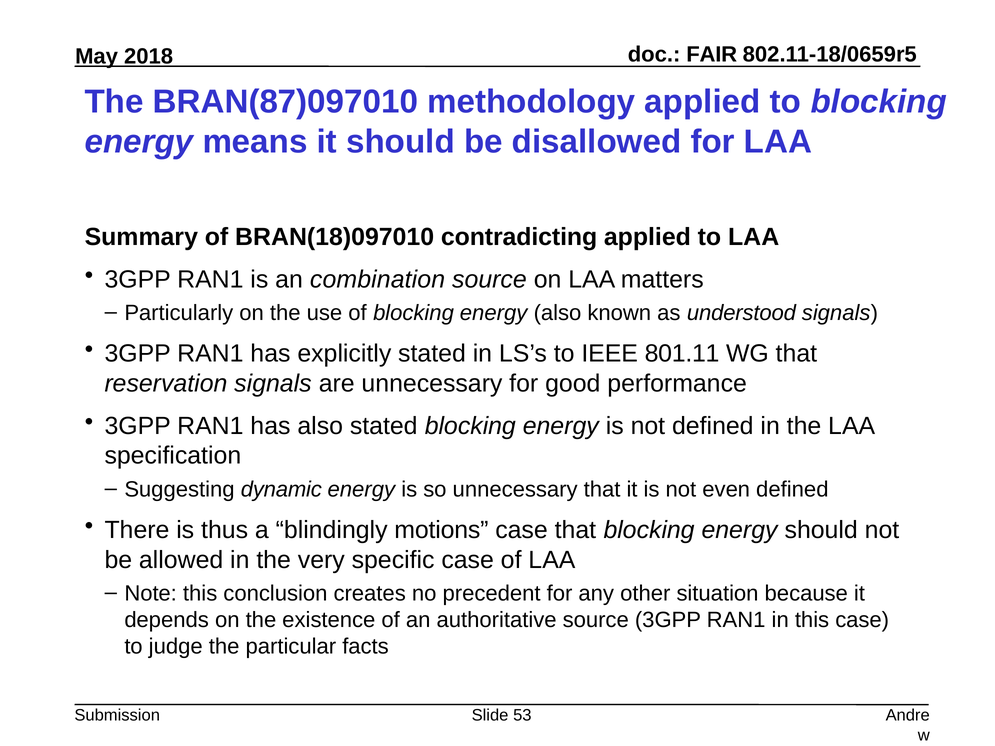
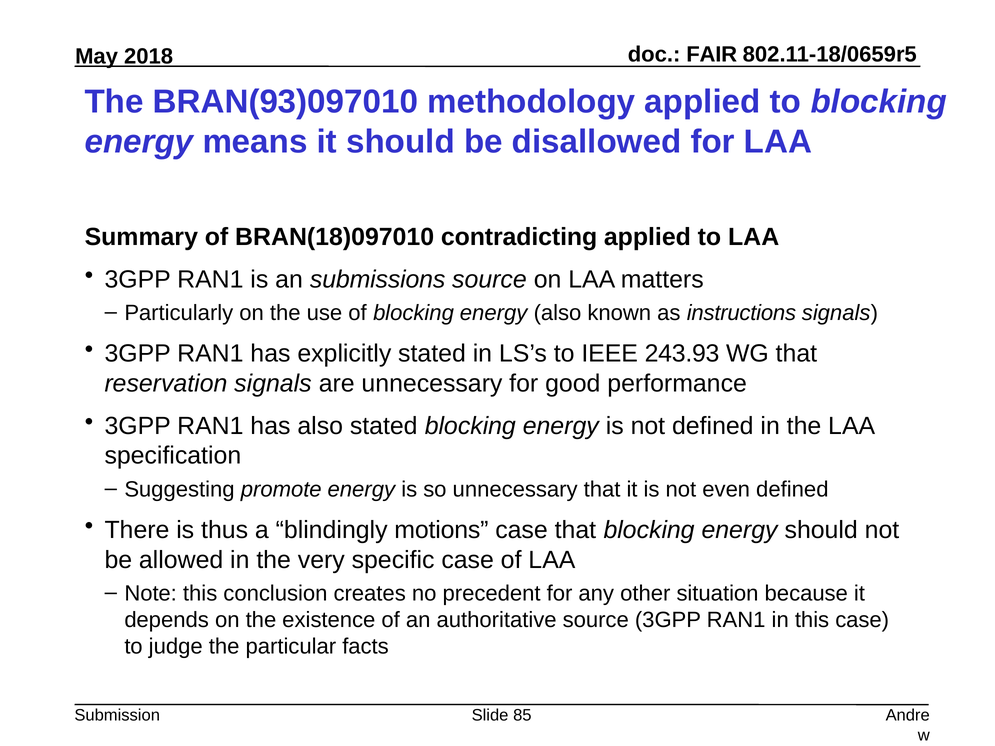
BRAN(87)097010: BRAN(87)097010 -> BRAN(93)097010
combination: combination -> submissions
understood: understood -> instructions
801.11: 801.11 -> 243.93
dynamic: dynamic -> promote
53: 53 -> 85
